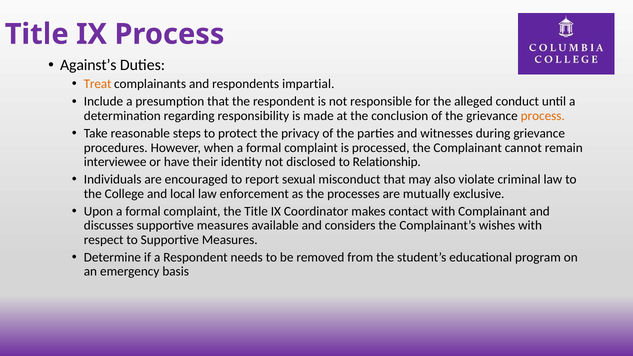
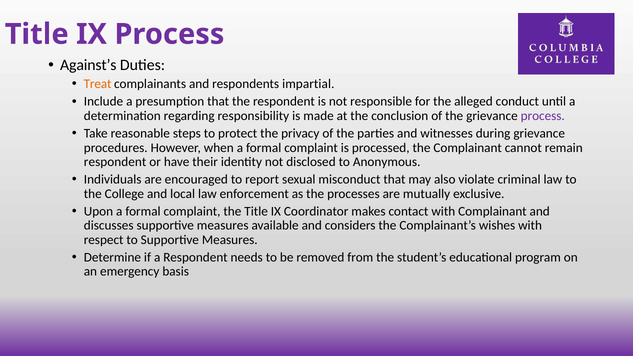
process at (543, 116) colour: orange -> purple
interviewee at (115, 162): interviewee -> respondent
Relationship: Relationship -> Anonymous
